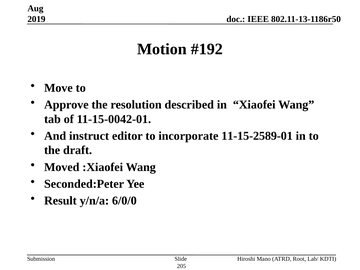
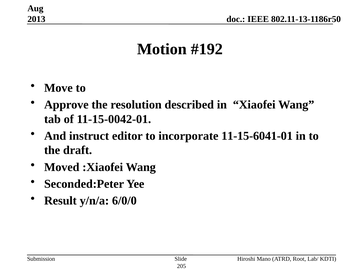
2019: 2019 -> 2013
11-15-2589-01: 11-15-2589-01 -> 11-15-6041-01
